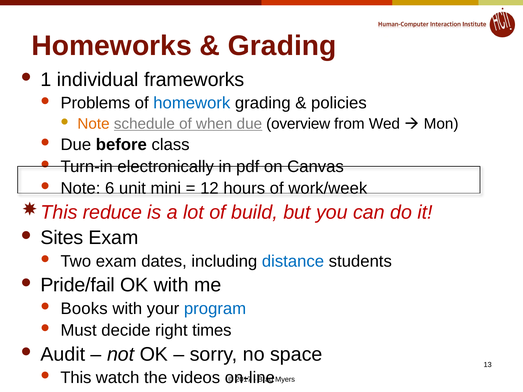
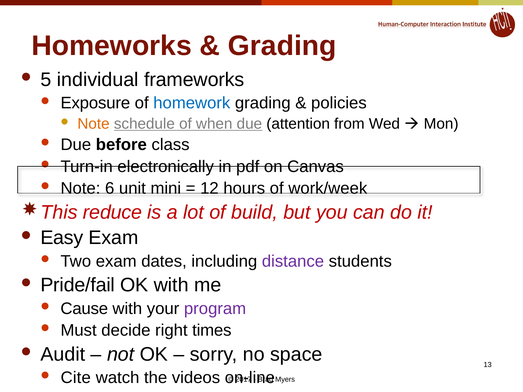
1: 1 -> 5
Problems: Problems -> Exposure
overview: overview -> attention
Sites: Sites -> Easy
distance colour: blue -> purple
Books: Books -> Cause
program colour: blue -> purple
This: This -> Cite
